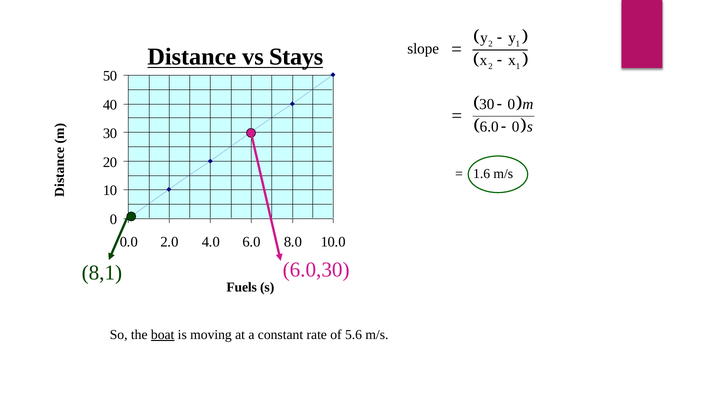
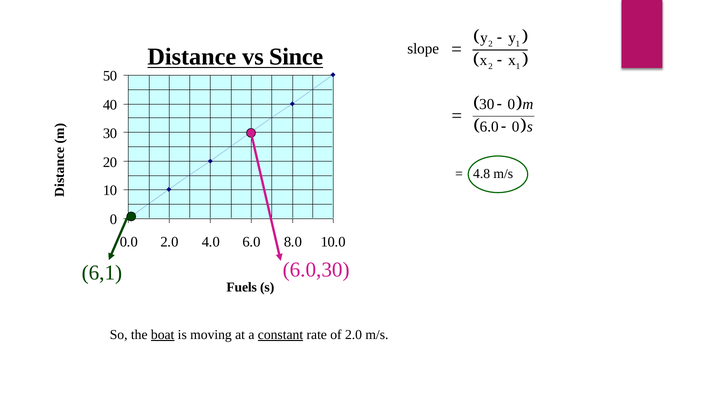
Stays: Stays -> Since
1.6: 1.6 -> 4.8
8,1: 8,1 -> 6,1
constant underline: none -> present
of 5.6: 5.6 -> 2.0
